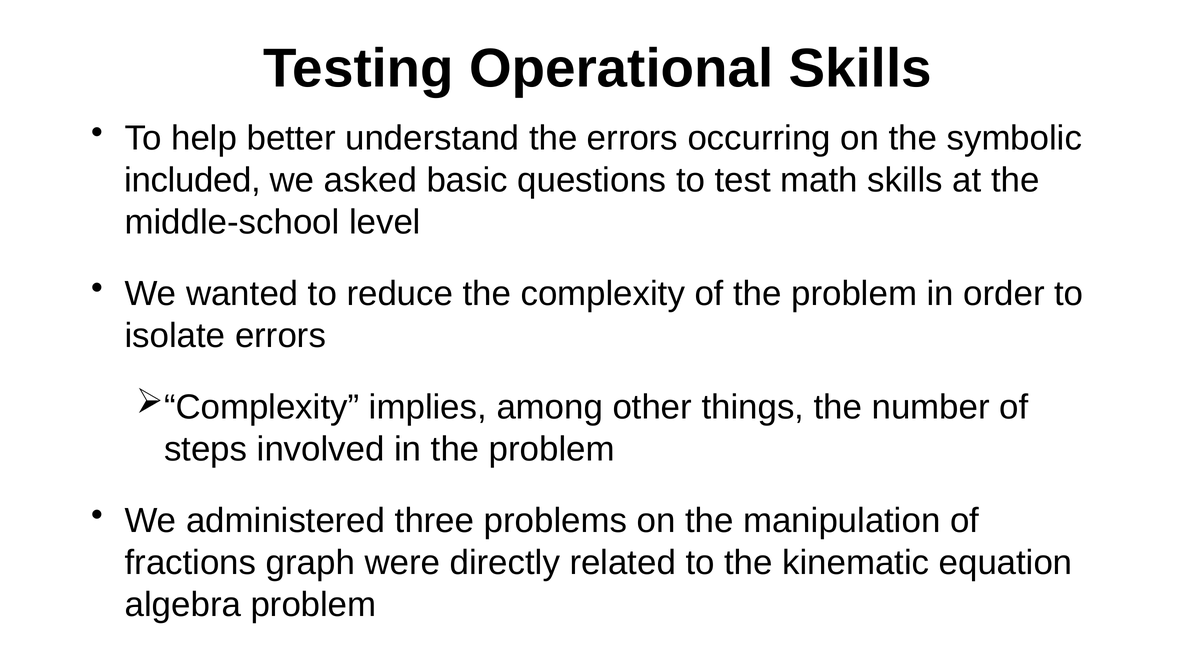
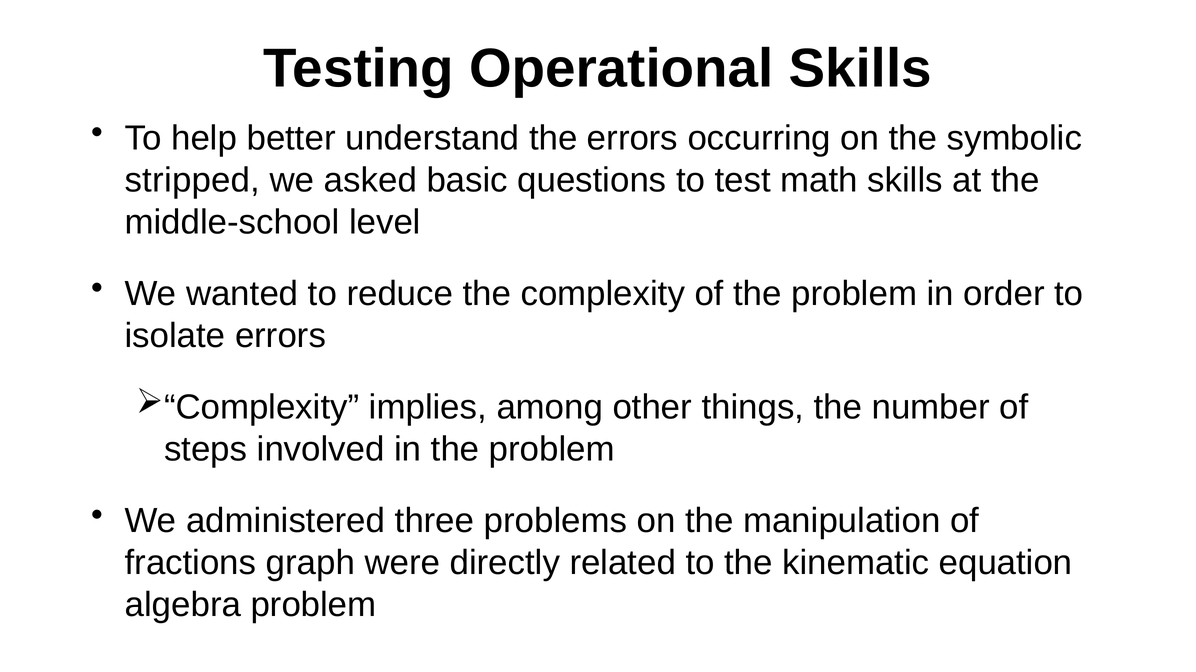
included: included -> stripped
